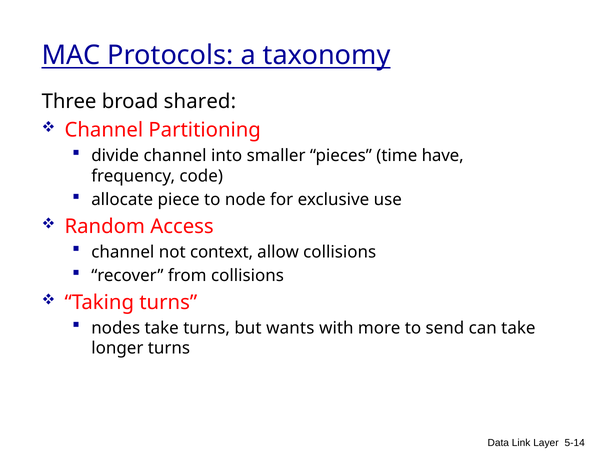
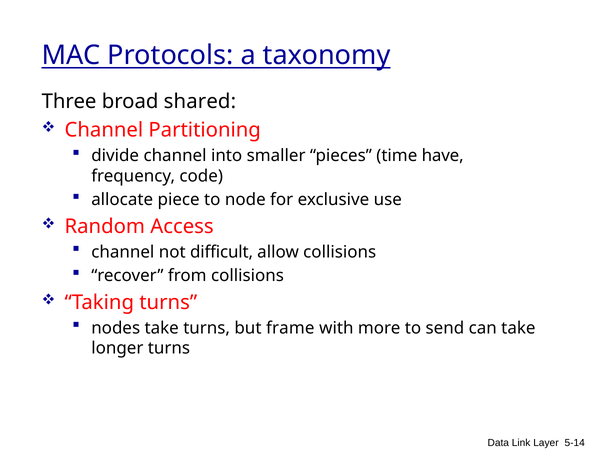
context: context -> difficult
wants: wants -> frame
